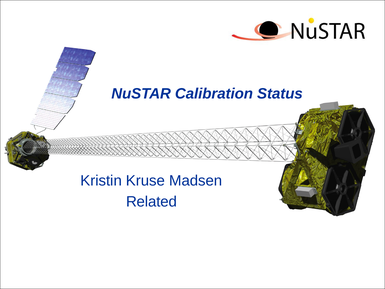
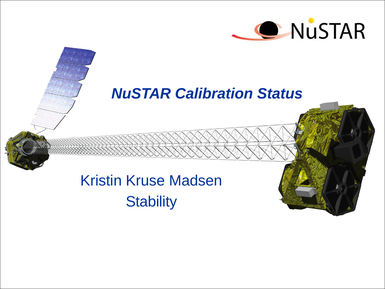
Related: Related -> Stability
